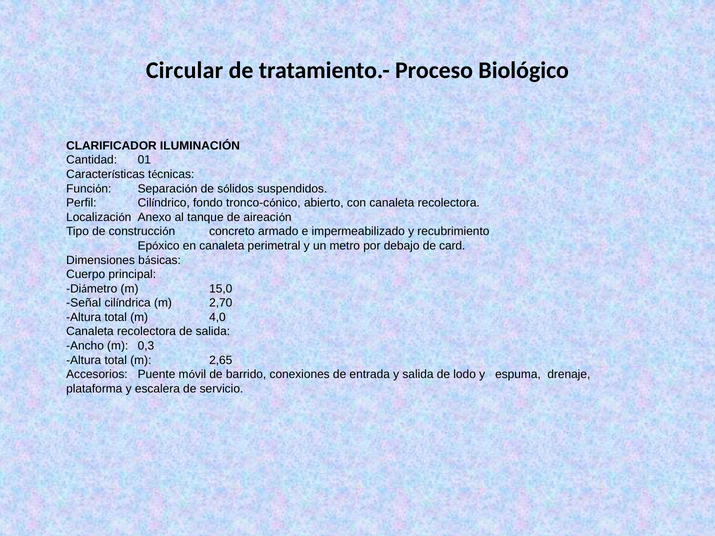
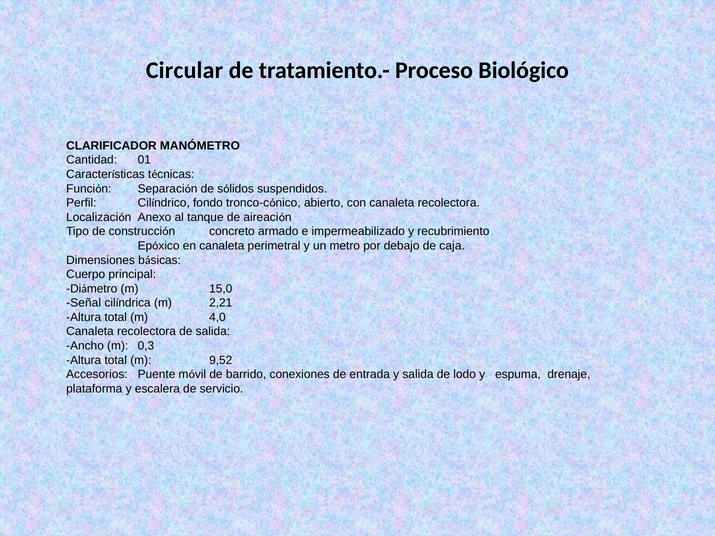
ILUMINACIÓN: ILUMINACIÓN -> MANÓMETRO
card: card -> caja
2,70: 2,70 -> 2,21
2,65: 2,65 -> 9,52
